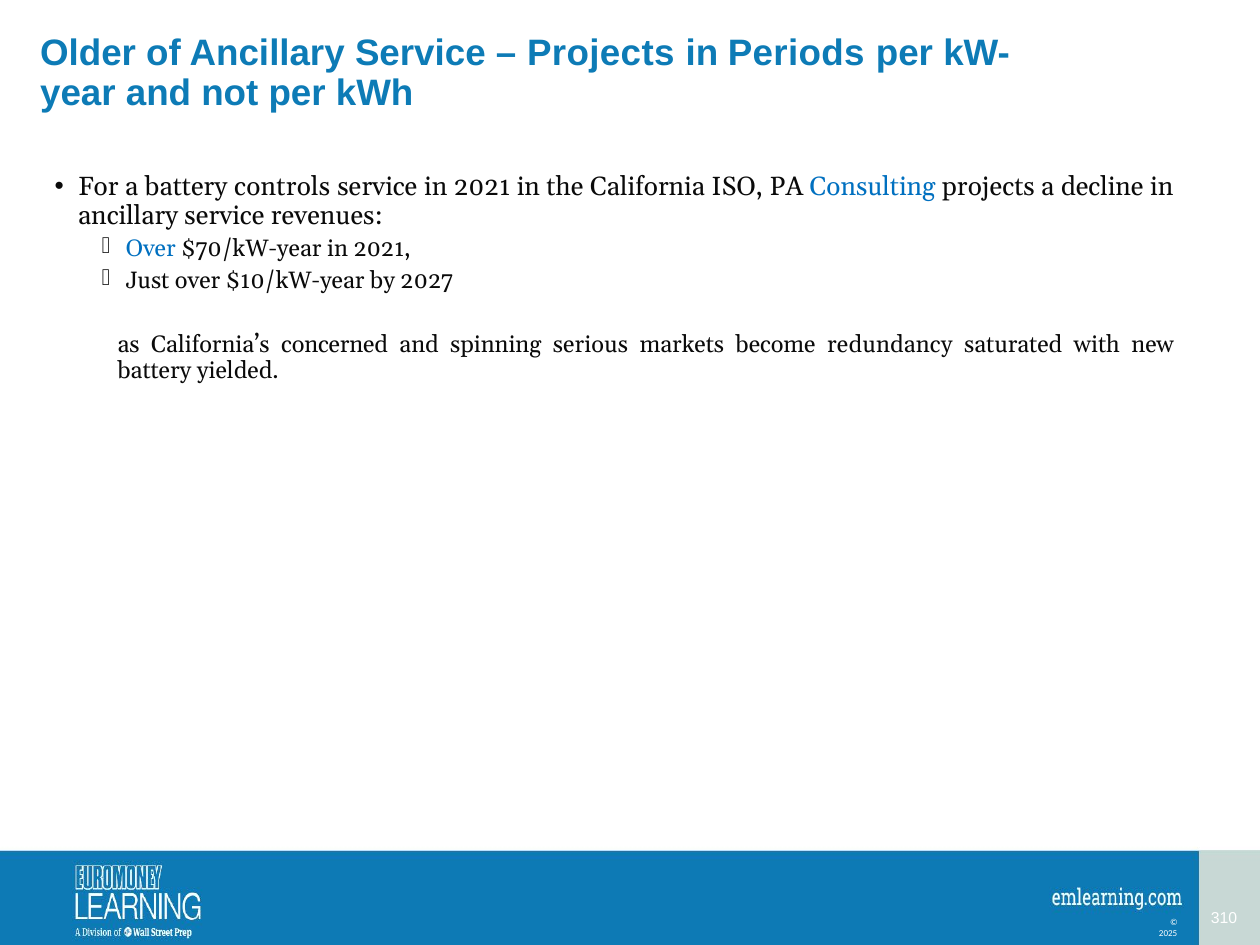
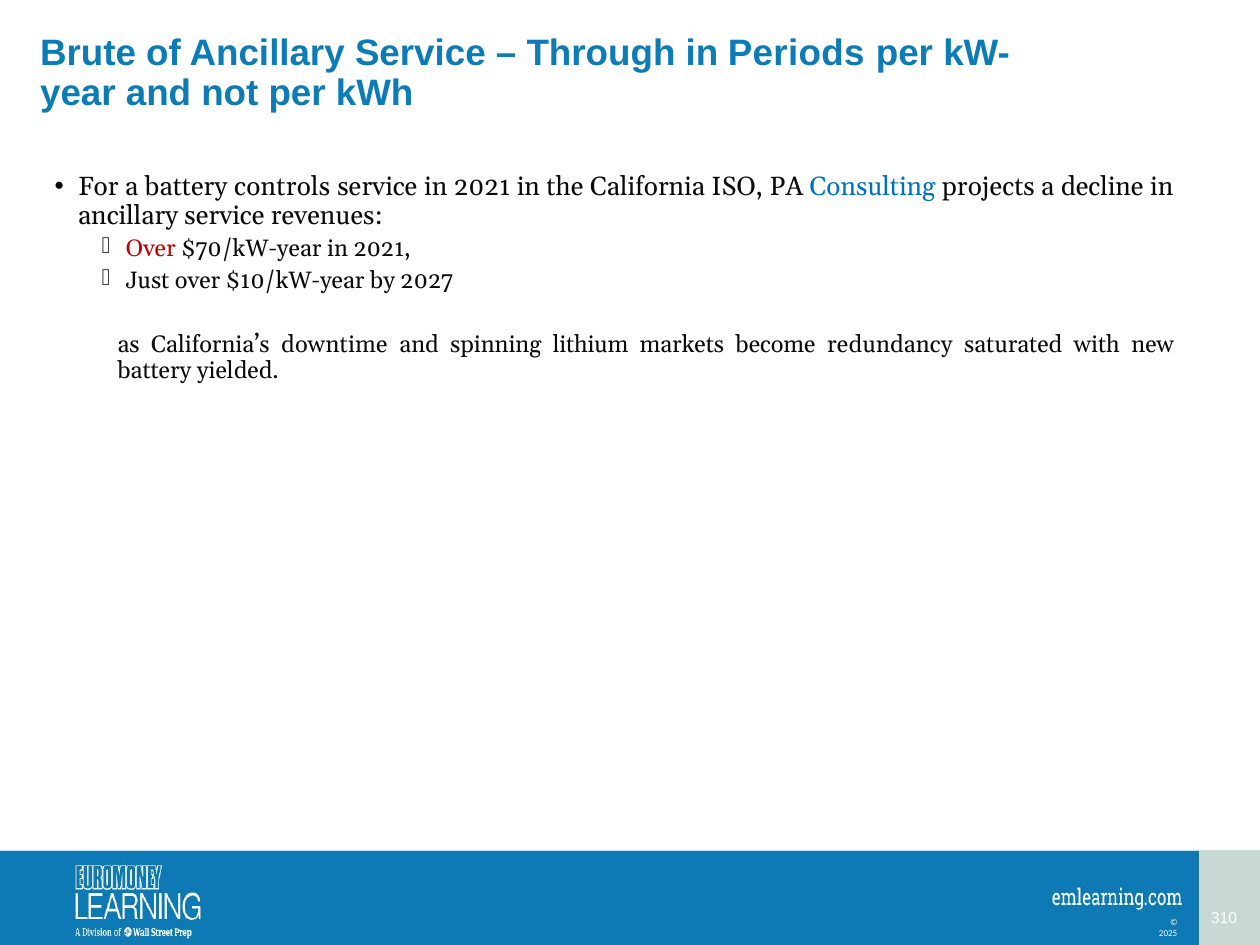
Older: Older -> Brute
Projects at (601, 54): Projects -> Through
Over at (151, 249) colour: blue -> red
concerned: concerned -> downtime
serious: serious -> lithium
